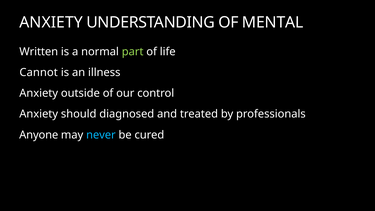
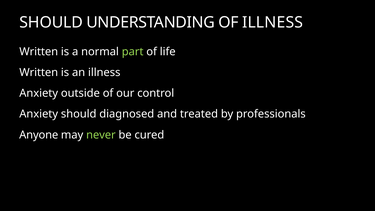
ANXIETY at (51, 22): ANXIETY -> SHOULD
OF MENTAL: MENTAL -> ILLNESS
Cannot at (39, 72): Cannot -> Written
never colour: light blue -> light green
